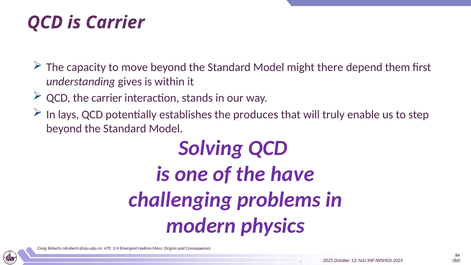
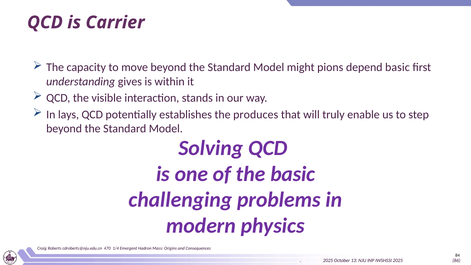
there: there -> pions
depend them: them -> basic
the carrier: carrier -> visible
the have: have -> basic
